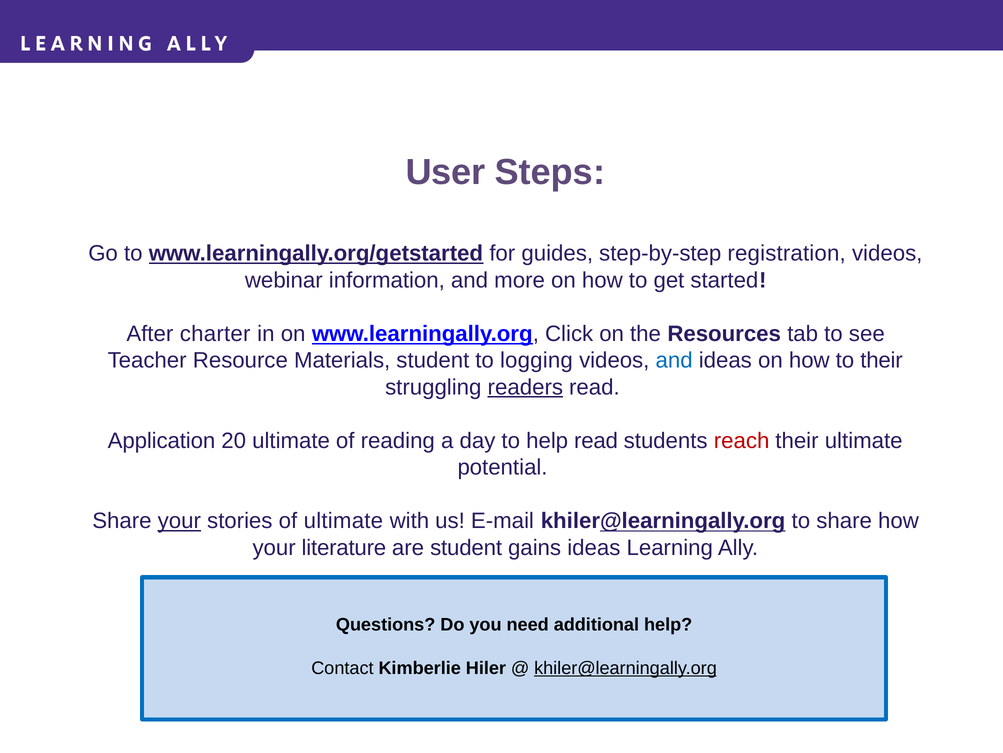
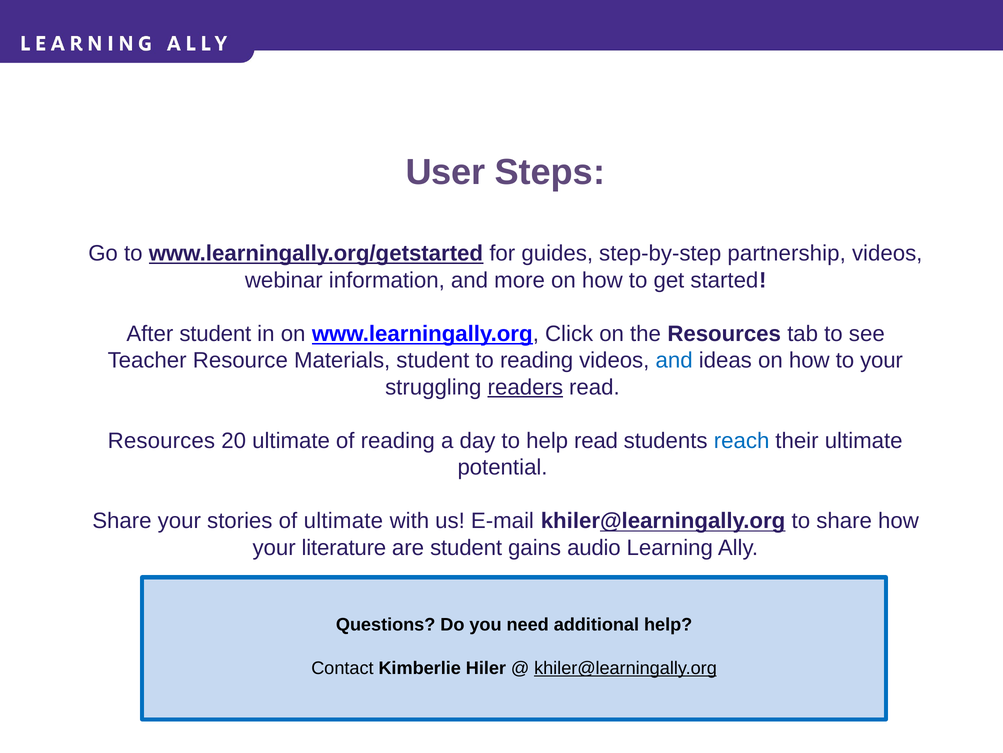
registration: registration -> partnership
After charter: charter -> student
to logging: logging -> reading
to their: their -> your
Application at (162, 440): Application -> Resources
reach colour: red -> blue
your at (179, 521) underline: present -> none
gains ideas: ideas -> audio
